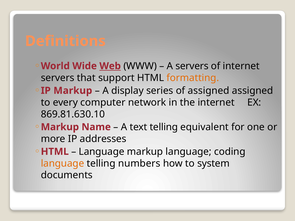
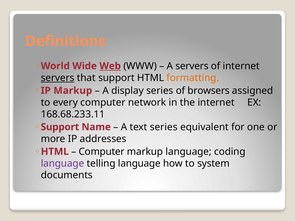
servers at (58, 78) underline: none -> present
of assigned: assigned -> browsers
869.81.630.10: 869.81.630.10 -> 168.68.233.11
Markup at (60, 127): Markup -> Support
text telling: telling -> series
Language at (102, 152): Language -> Computer
language at (62, 164) colour: orange -> purple
telling numbers: numbers -> language
